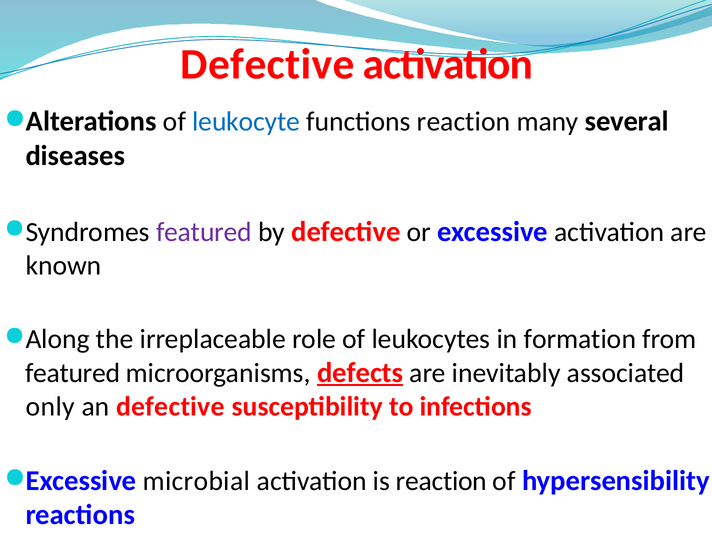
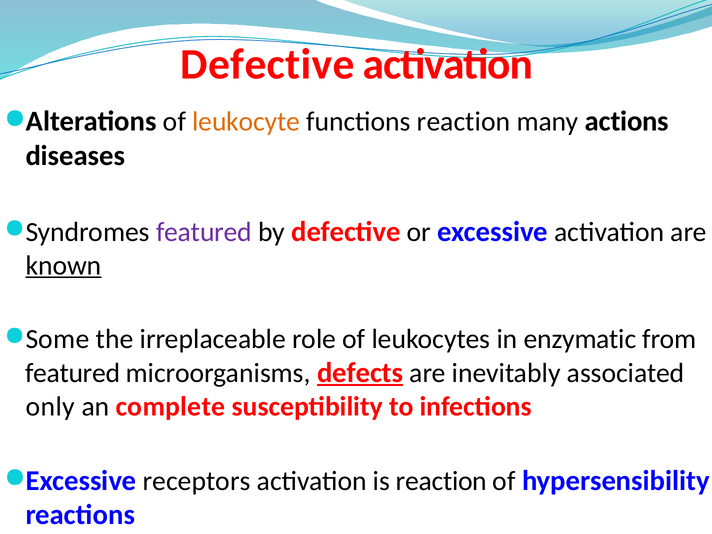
leukocyte colour: blue -> orange
several: several -> actions
known underline: none -> present
Along: Along -> Some
formation: formation -> enzymatic
an defective: defective -> complete
microbial: microbial -> receptors
